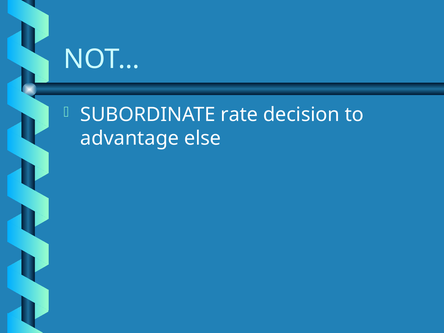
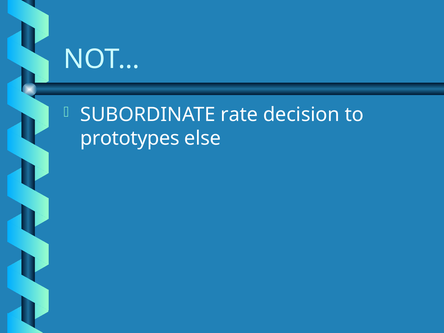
advantage: advantage -> prototypes
